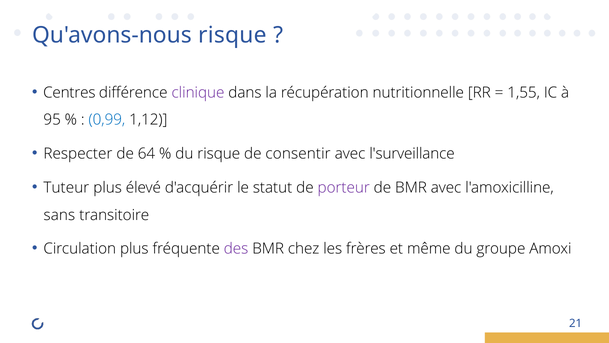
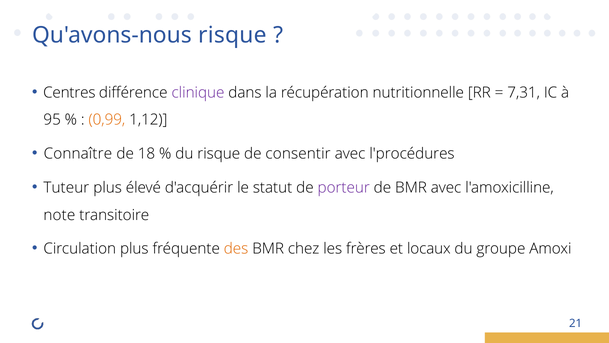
1,55: 1,55 -> 7,31
0,99 colour: blue -> orange
Respecter: Respecter -> Connaître
64: 64 -> 18
l'surveillance: l'surveillance -> l'procédures
sans: sans -> note
des colour: purple -> orange
même: même -> locaux
